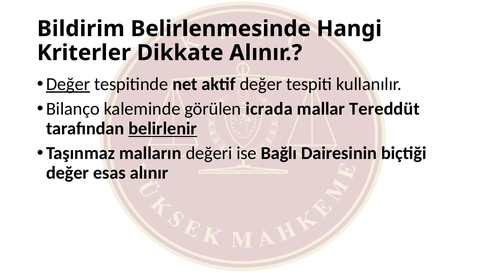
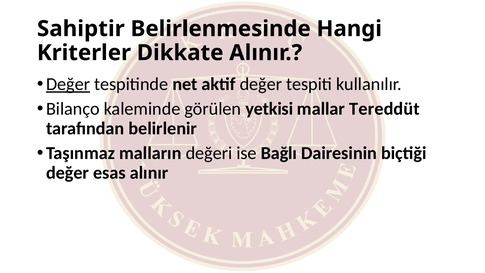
Bildirim: Bildirim -> Sahiptir
icrada: icrada -> yetkisi
belirlenir underline: present -> none
